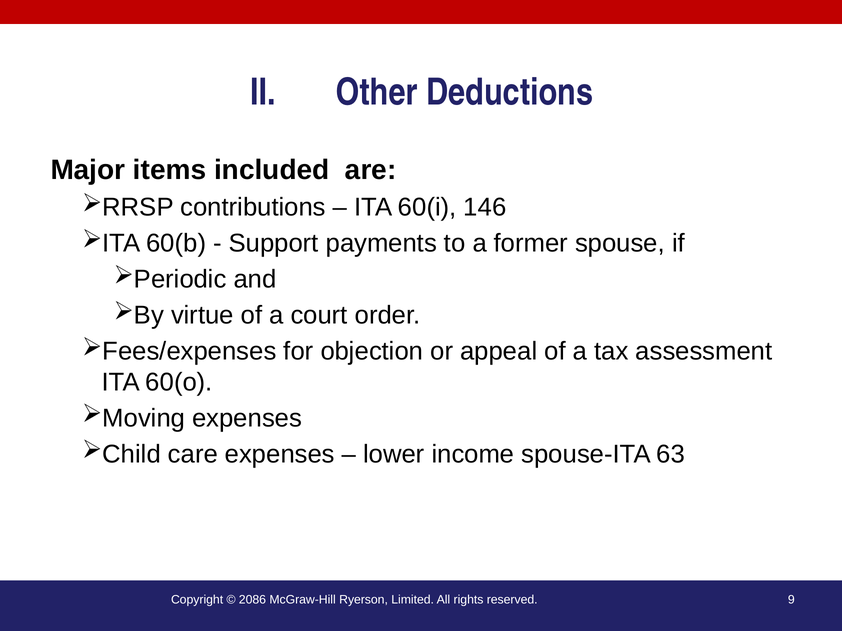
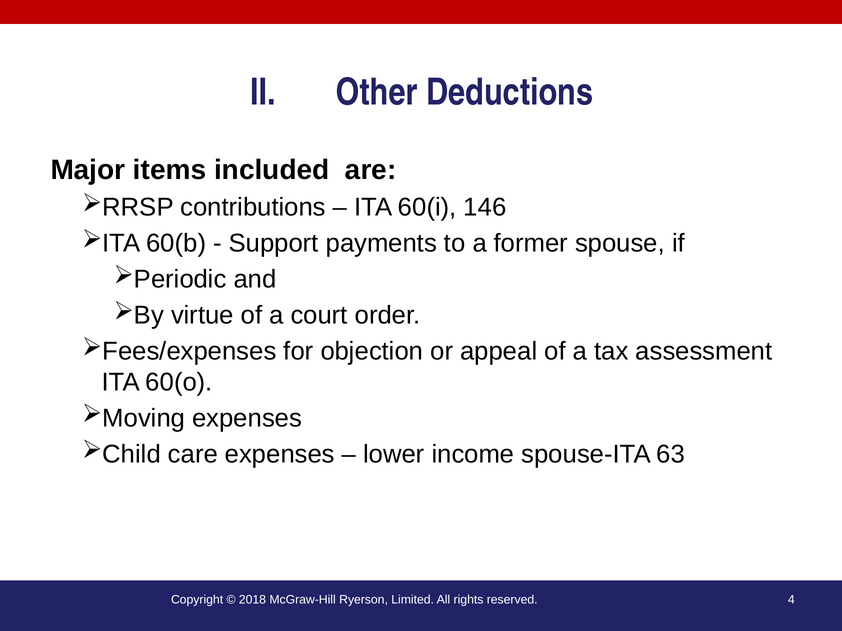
2086: 2086 -> 2018
9: 9 -> 4
